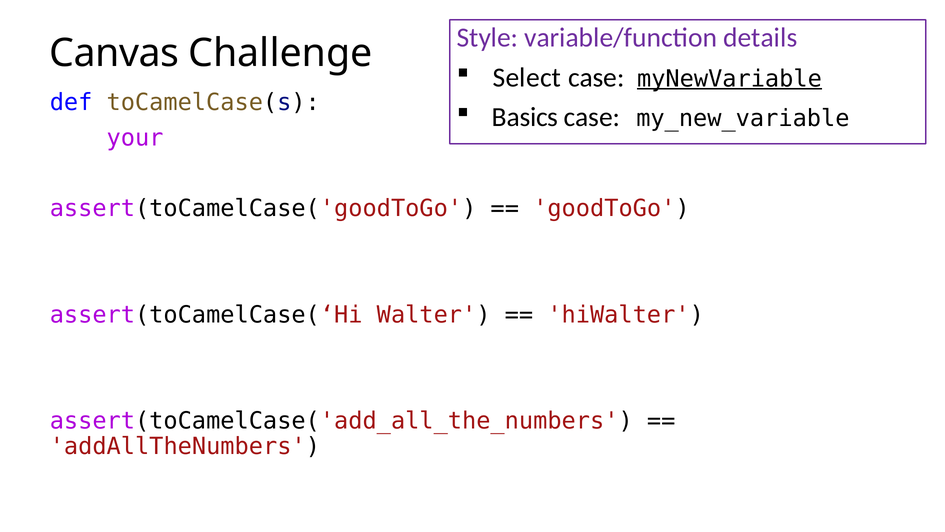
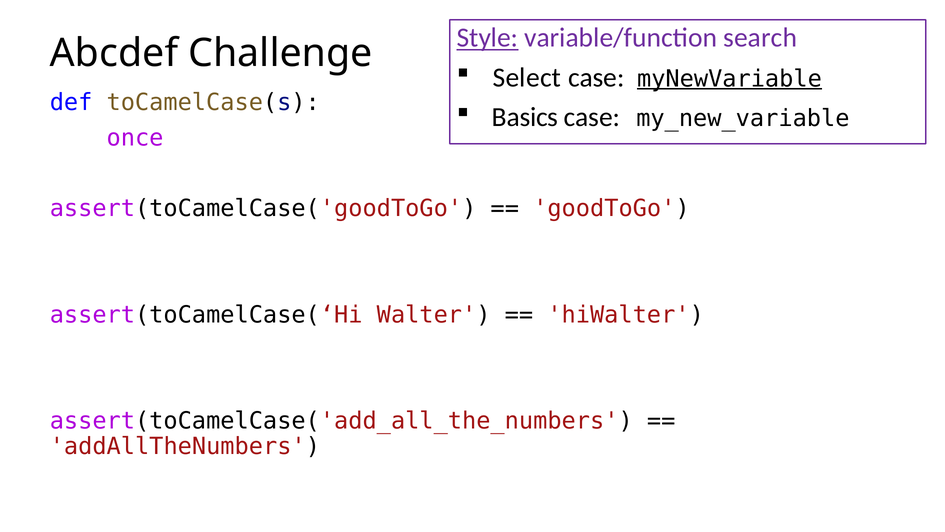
Style underline: none -> present
details: details -> search
Canvas: Canvas -> Abcdef
your: your -> once
